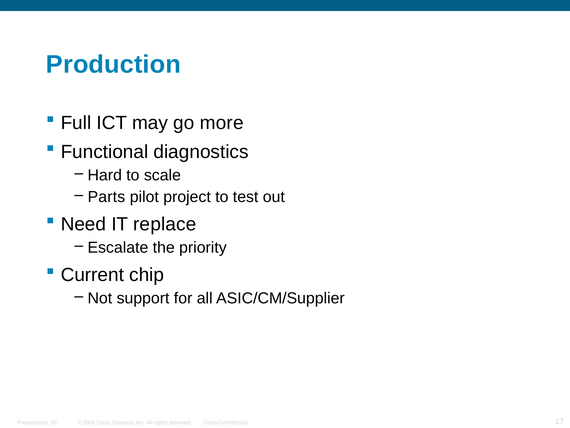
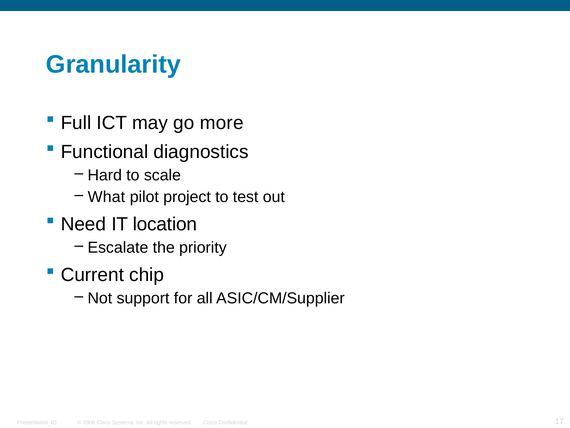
Production: Production -> Granularity
Parts: Parts -> What
replace: replace -> location
